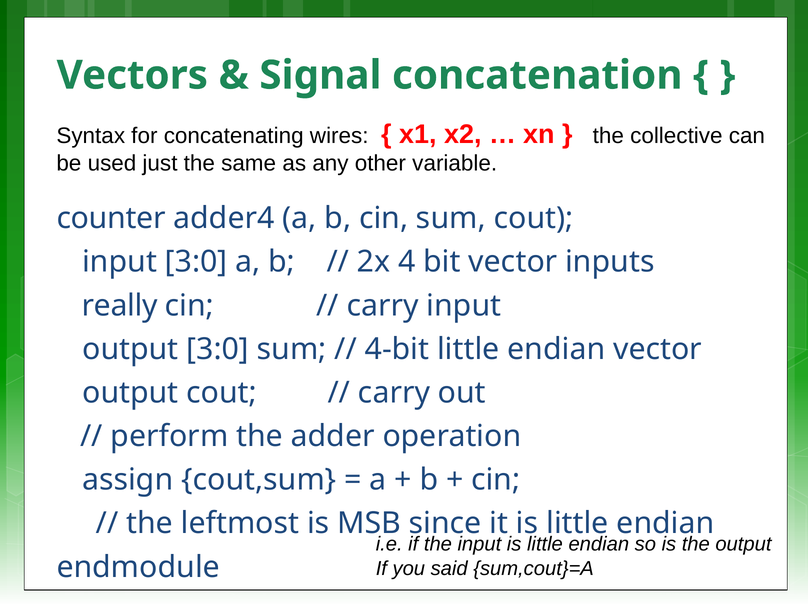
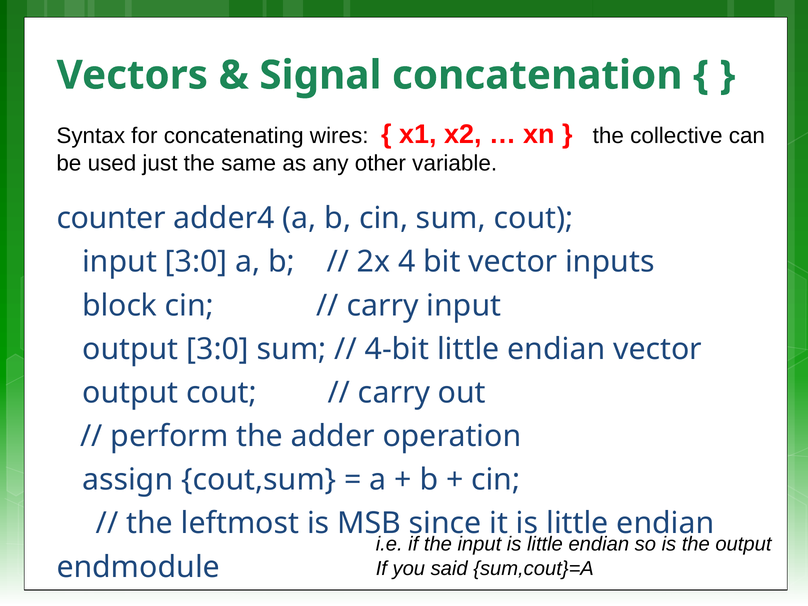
really: really -> block
